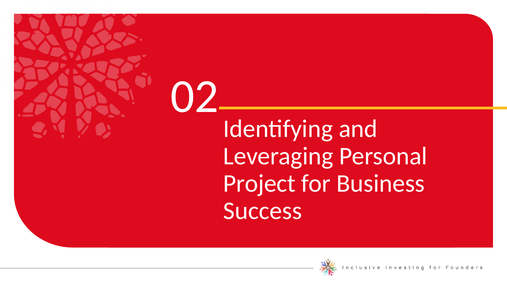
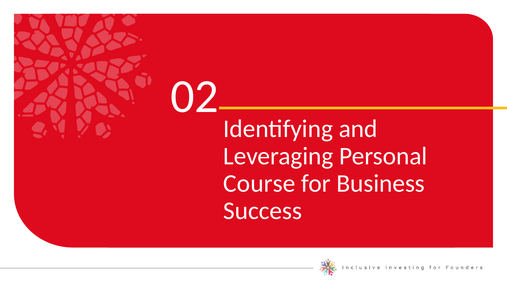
Project: Project -> Course
